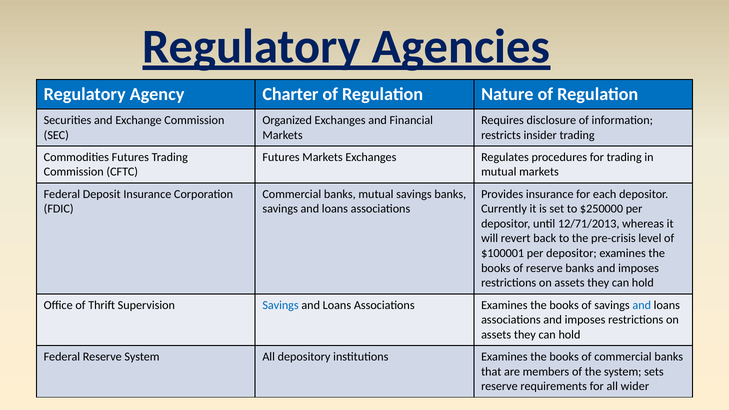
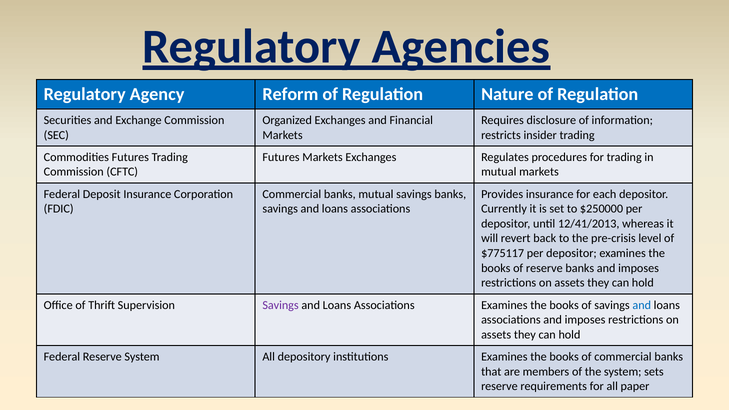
Charter: Charter -> Reform
12/71/2013: 12/71/2013 -> 12/41/2013
$100001: $100001 -> $775117
Savings at (281, 305) colour: blue -> purple
wider: wider -> paper
